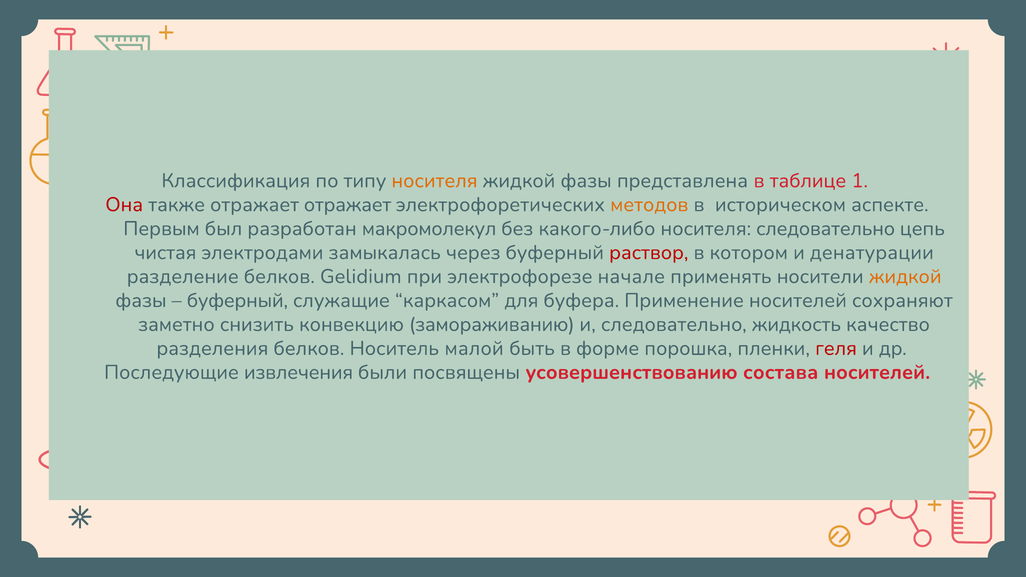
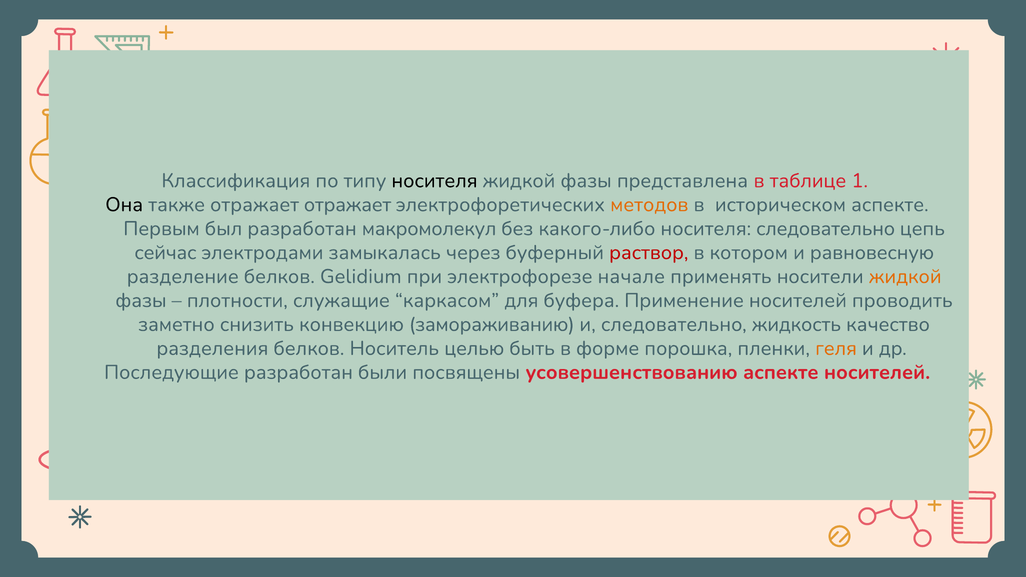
носителя at (434, 181) colour: orange -> black
Она colour: red -> black
чистая: чистая -> сейчас
денатурации: денатурации -> равновесную
буферный at (237, 300): буферный -> плотности
сохраняют: сохраняют -> проводить
малой: малой -> целью
геля colour: red -> orange
Последующие извлечения: извлечения -> разработан
усовершенствованию состава: состава -> аспекте
